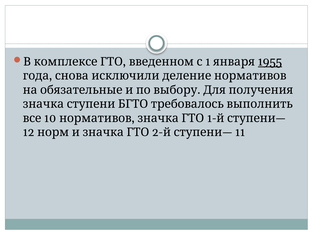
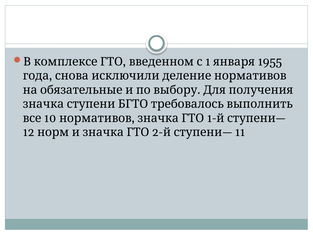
1955 underline: present -> none
